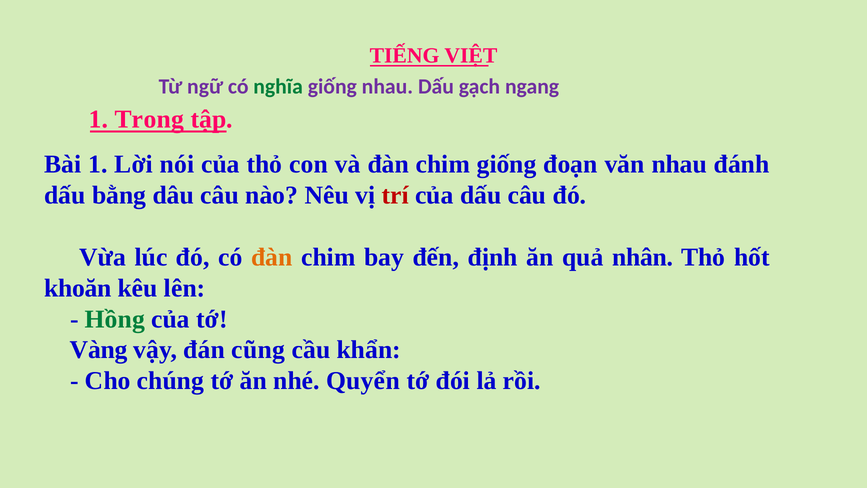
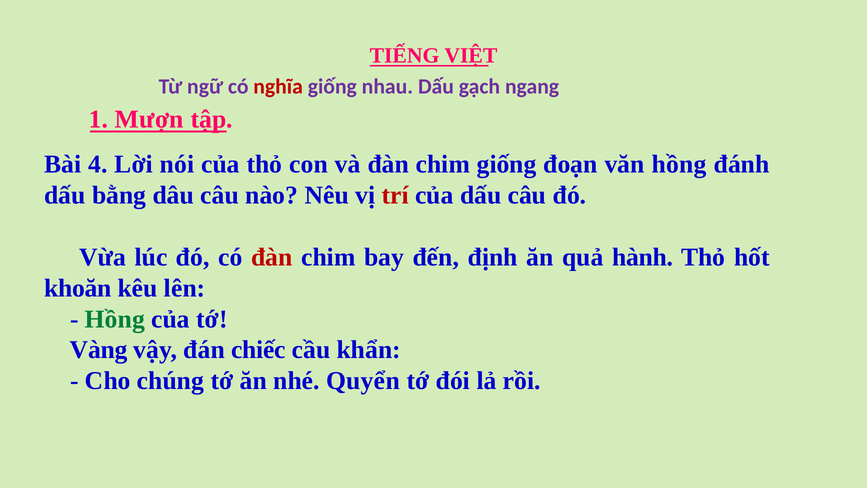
nghĩa colour: green -> red
Trong: Trong -> Mượn
Bài 1: 1 -> 4
văn nhau: nhau -> hồng
đàn at (272, 257) colour: orange -> red
nhân: nhân -> hành
cũng: cũng -> chiếc
